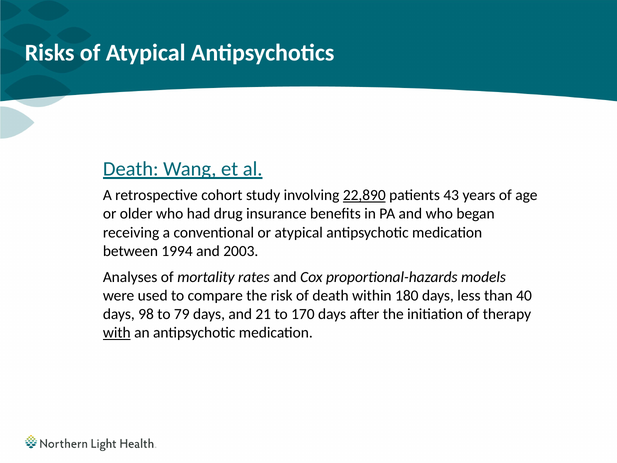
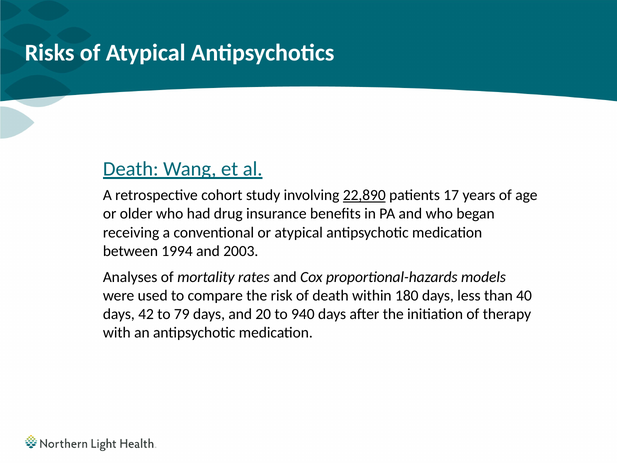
43: 43 -> 17
98: 98 -> 42
21: 21 -> 20
170: 170 -> 940
with underline: present -> none
